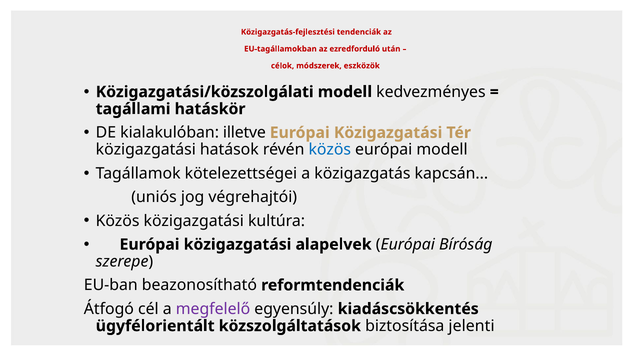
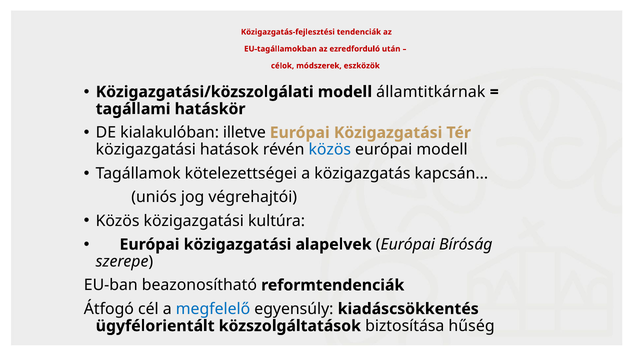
kedvezményes: kedvezményes -> államtitkárnak
megfelelő colour: purple -> blue
jelenti: jelenti -> hűség
